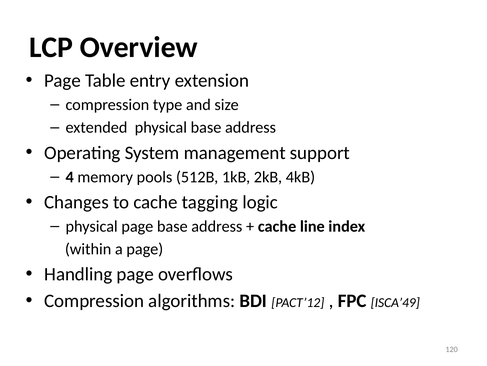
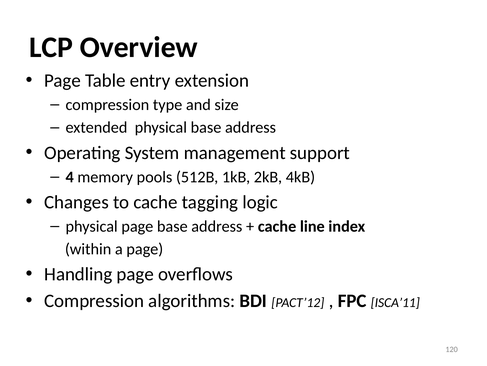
ISCA’49: ISCA’49 -> ISCA’11
